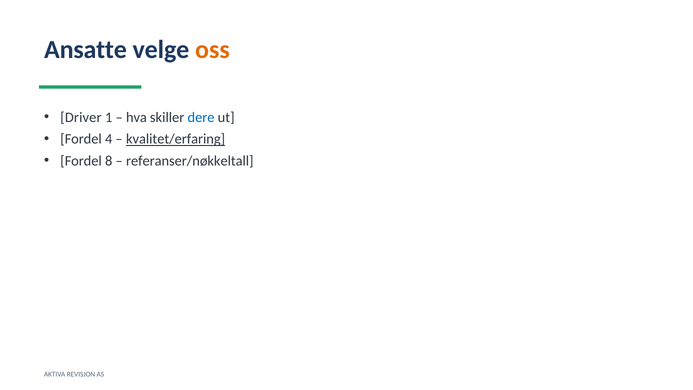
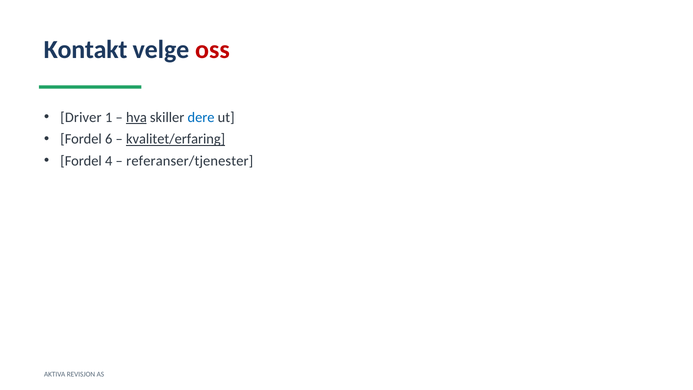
Ansatte: Ansatte -> Kontakt
oss colour: orange -> red
hva underline: none -> present
4: 4 -> 6
8: 8 -> 4
referanser/nøkkeltall: referanser/nøkkeltall -> referanser/tjenester
